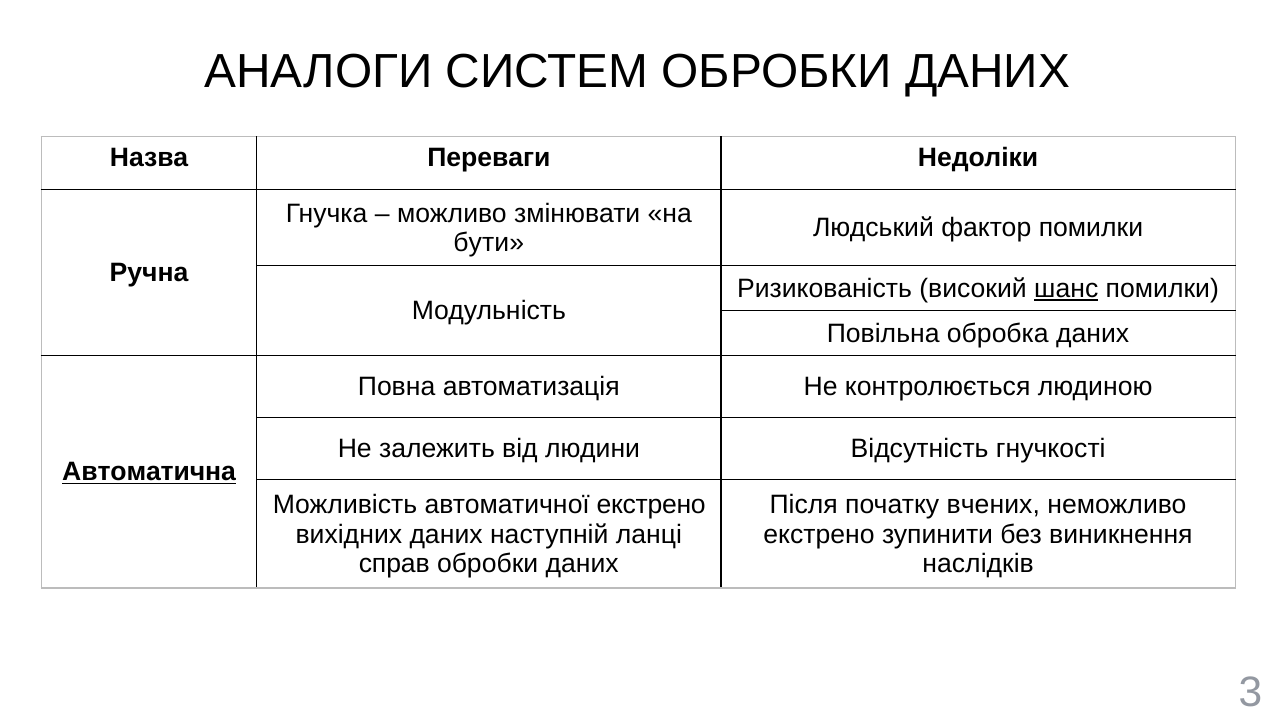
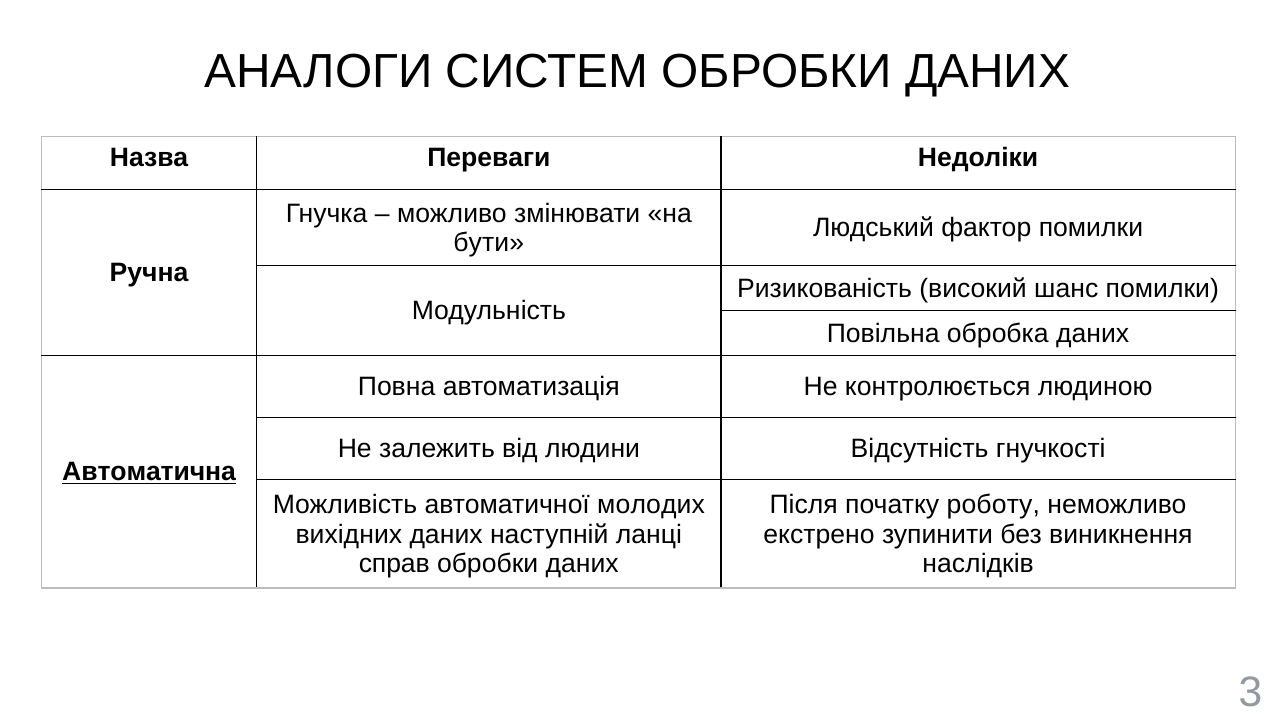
шанс underline: present -> none
автоматичної екстрено: екстрено -> молодих
вчених: вчених -> роботу
